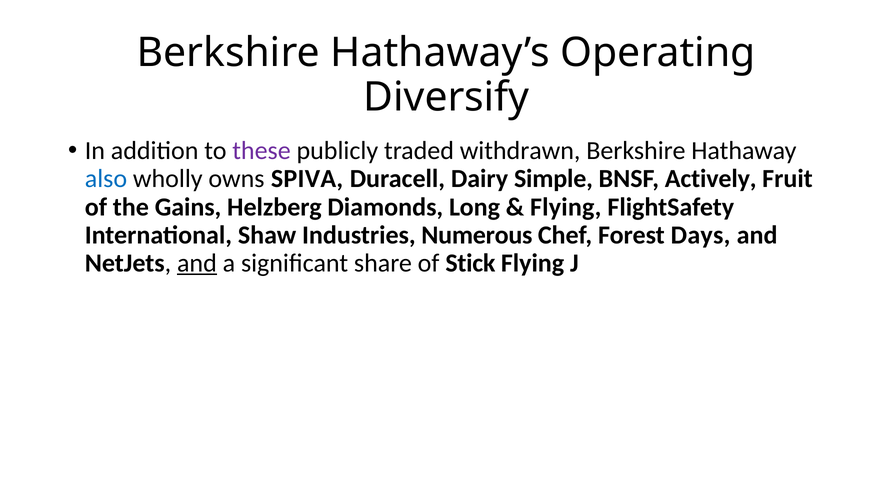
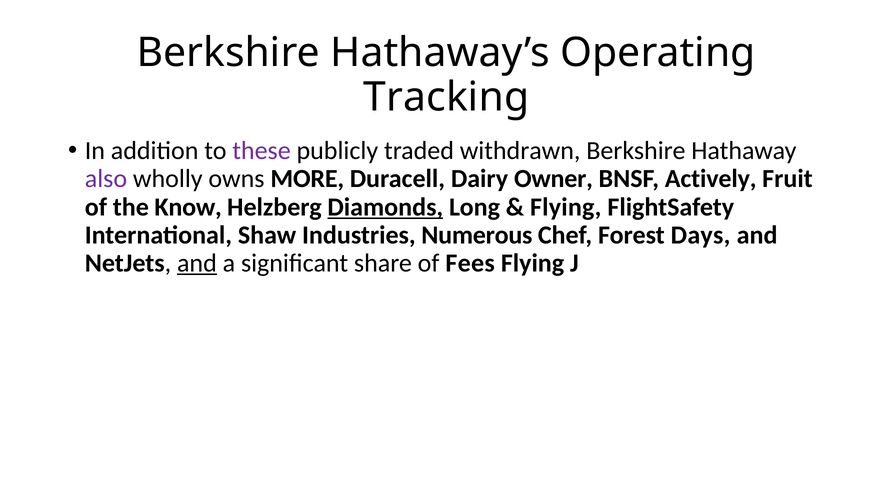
Diversify: Diversify -> Tracking
also colour: blue -> purple
SPIVA: SPIVA -> MORE
Simple: Simple -> Owner
Gains: Gains -> Know
Diamonds underline: none -> present
Stick: Stick -> Fees
